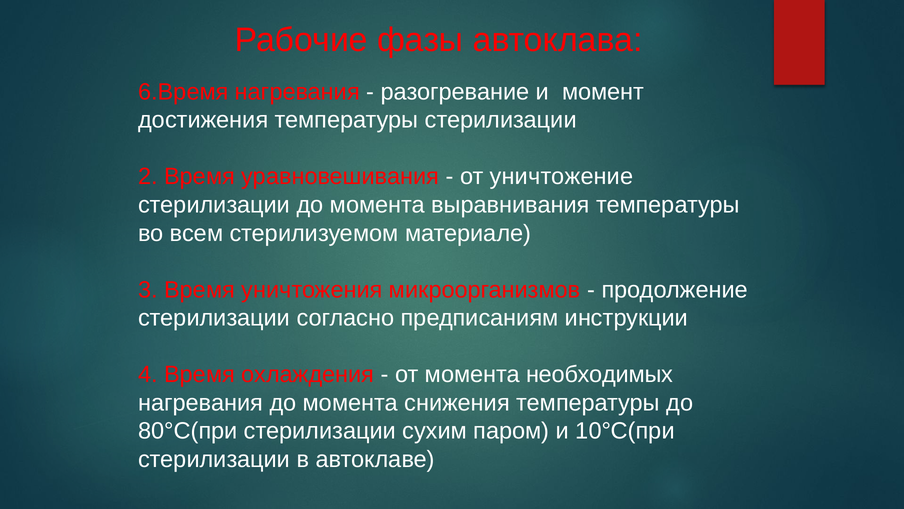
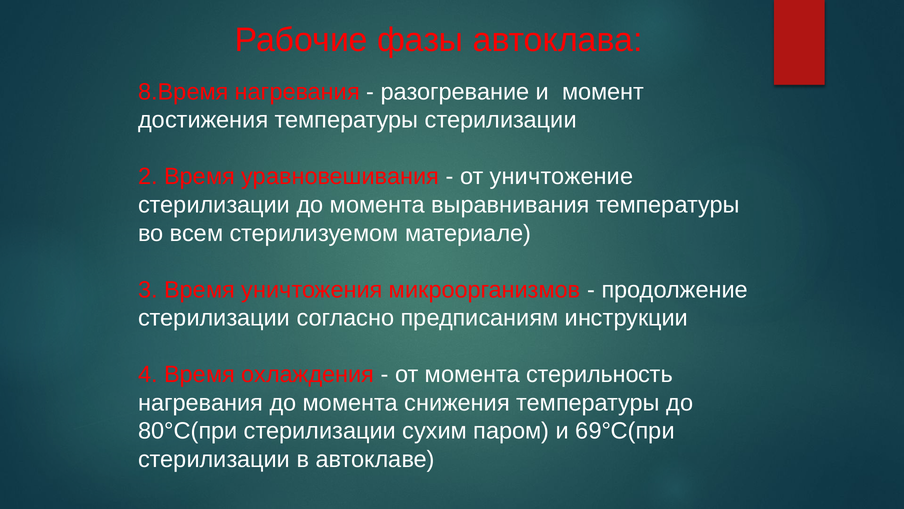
6.Время: 6.Время -> 8.Время
необходимых: необходимых -> стерильность
10°С(при: 10°С(при -> 69°С(при
